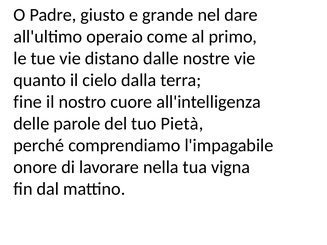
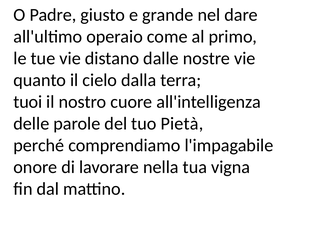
fine: fine -> tuoi
